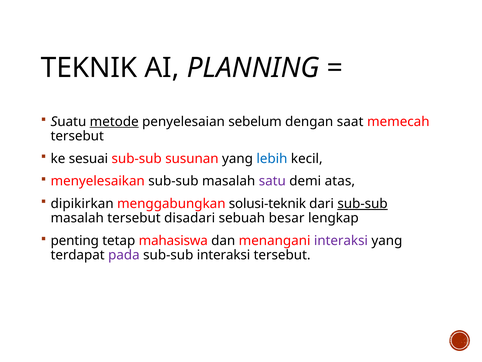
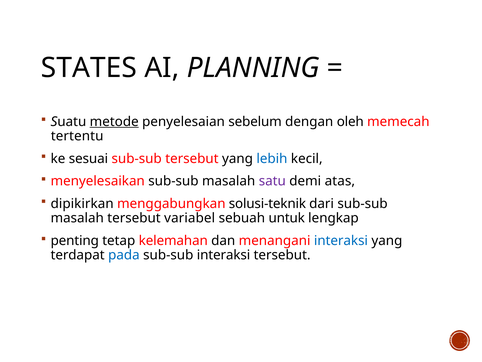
TEKNIK: TEKNIK -> STATES
saat: saat -> oleh
tersebut at (77, 136): tersebut -> tertentu
sub-sub susunan: susunan -> tersebut
sub-sub at (363, 203) underline: present -> none
disadari: disadari -> variabel
besar: besar -> untuk
mahasiswa: mahasiswa -> kelemahan
interaksi at (341, 240) colour: purple -> blue
pada colour: purple -> blue
